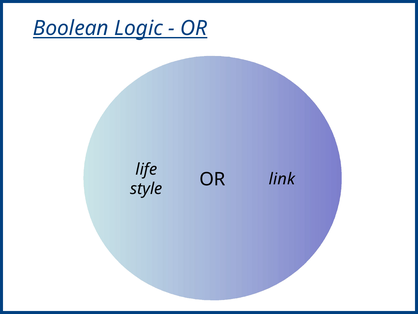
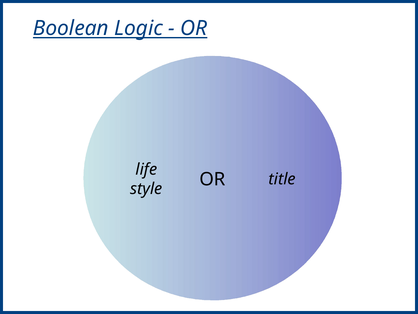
link: link -> title
